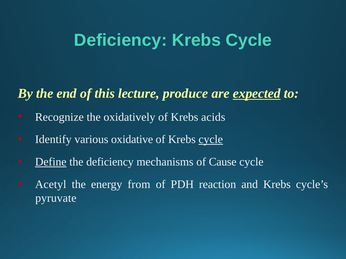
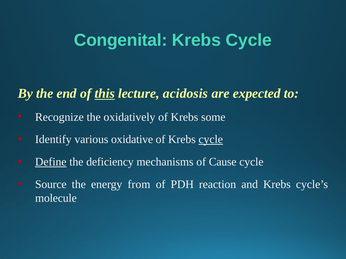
Deficiency at (121, 40): Deficiency -> Congenital
this underline: none -> present
produce: produce -> acidosis
expected underline: present -> none
acids: acids -> some
Acetyl: Acetyl -> Source
pyruvate: pyruvate -> molecule
